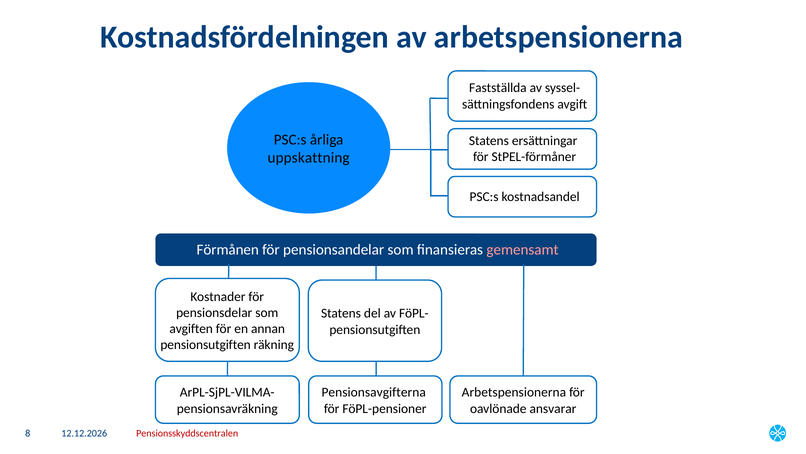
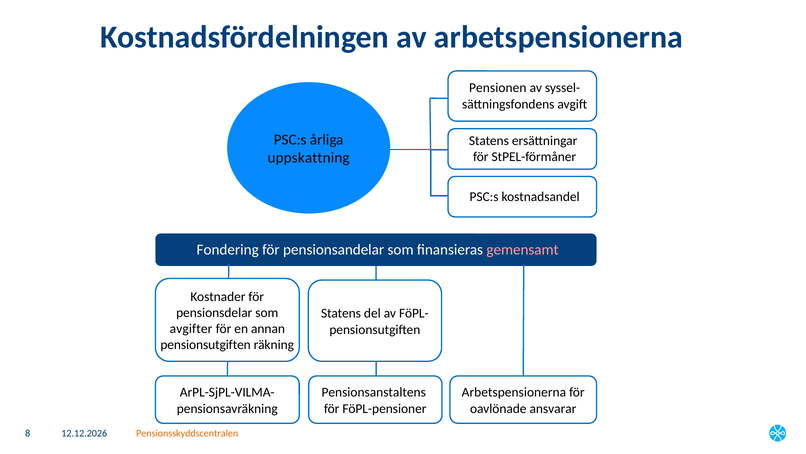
Fastställda: Fastställda -> Pensionen
Förmånen: Förmånen -> Fondering
avgiften: avgiften -> avgifter
Pensionsavgifterna: Pensionsavgifterna -> Pensionsanstaltens
Pensionsskyddscentralen colour: red -> orange
